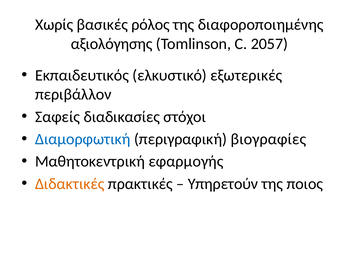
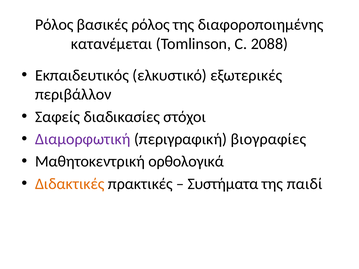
Χωρίς at (54, 25): Χωρίς -> Ρόλος
αξιολόγησης: αξιολόγησης -> κατανέμεται
2057: 2057 -> 2088
Διαμορφωτική colour: blue -> purple
εφαρμογής: εφαρμογής -> ορθολογικά
Υπηρετούν: Υπηρετούν -> Συστήματα
ποιος: ποιος -> παιδί
